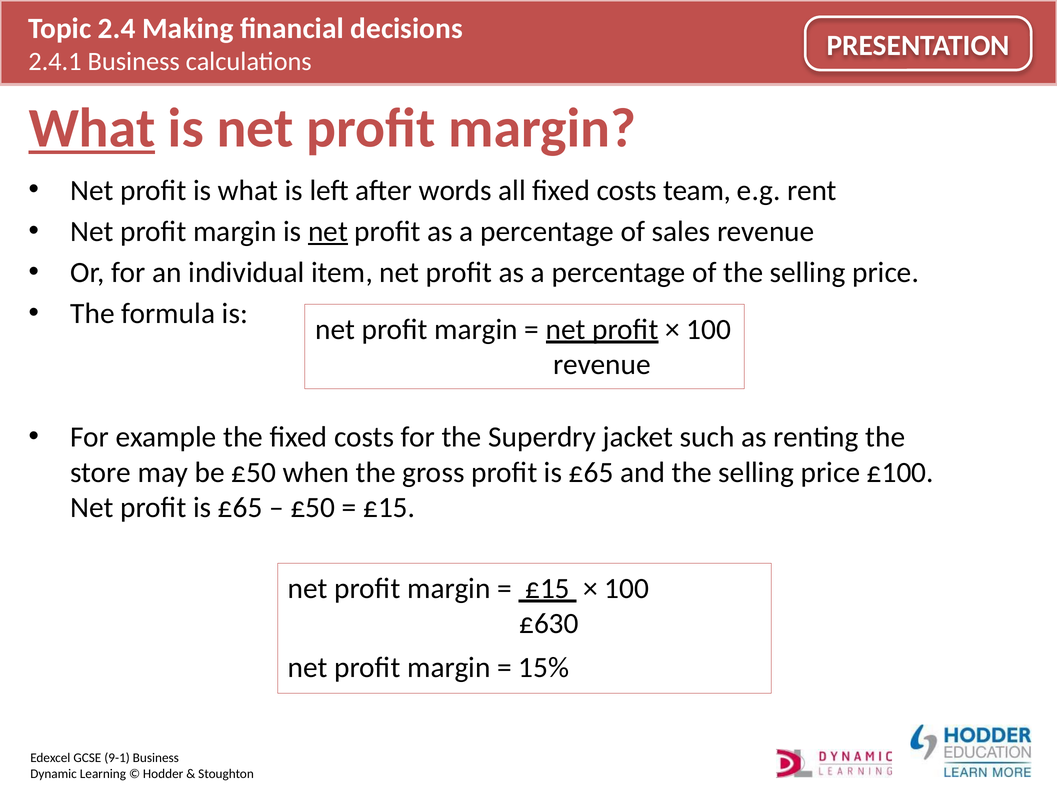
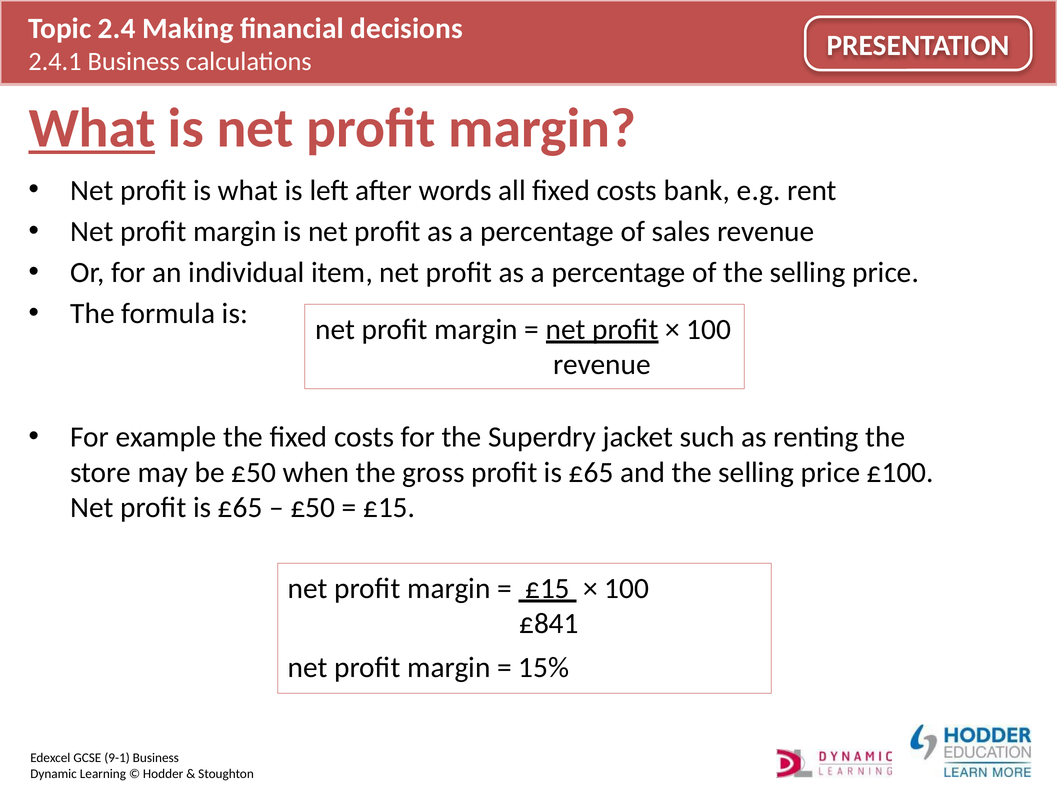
team: team -> bank
net at (328, 231) underline: present -> none
£630: £630 -> £841
